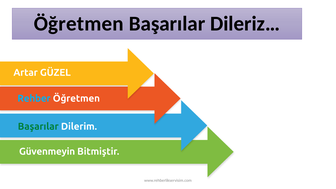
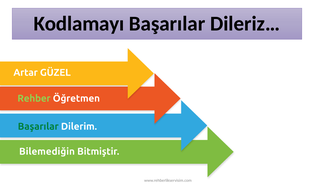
Öğretmen at (79, 24): Öğretmen -> Kodlamayı
Rehber colour: light blue -> light green
Güvenmeyin: Güvenmeyin -> Bilemediğin
